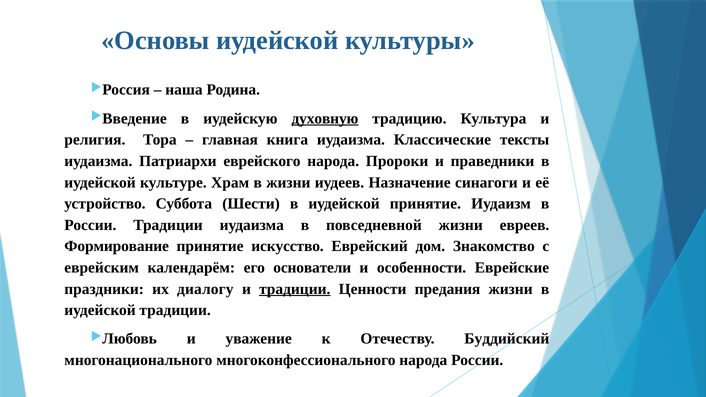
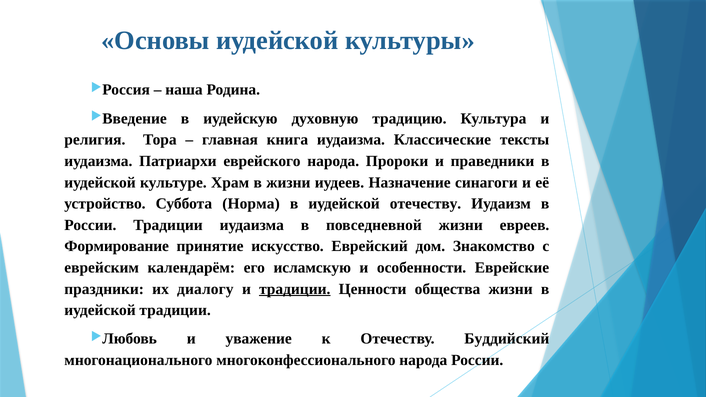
духовную underline: present -> none
Шести: Шести -> Норма
иудейской принятие: принятие -> отечеству
основатели: основатели -> исламскую
предания: предания -> общества
